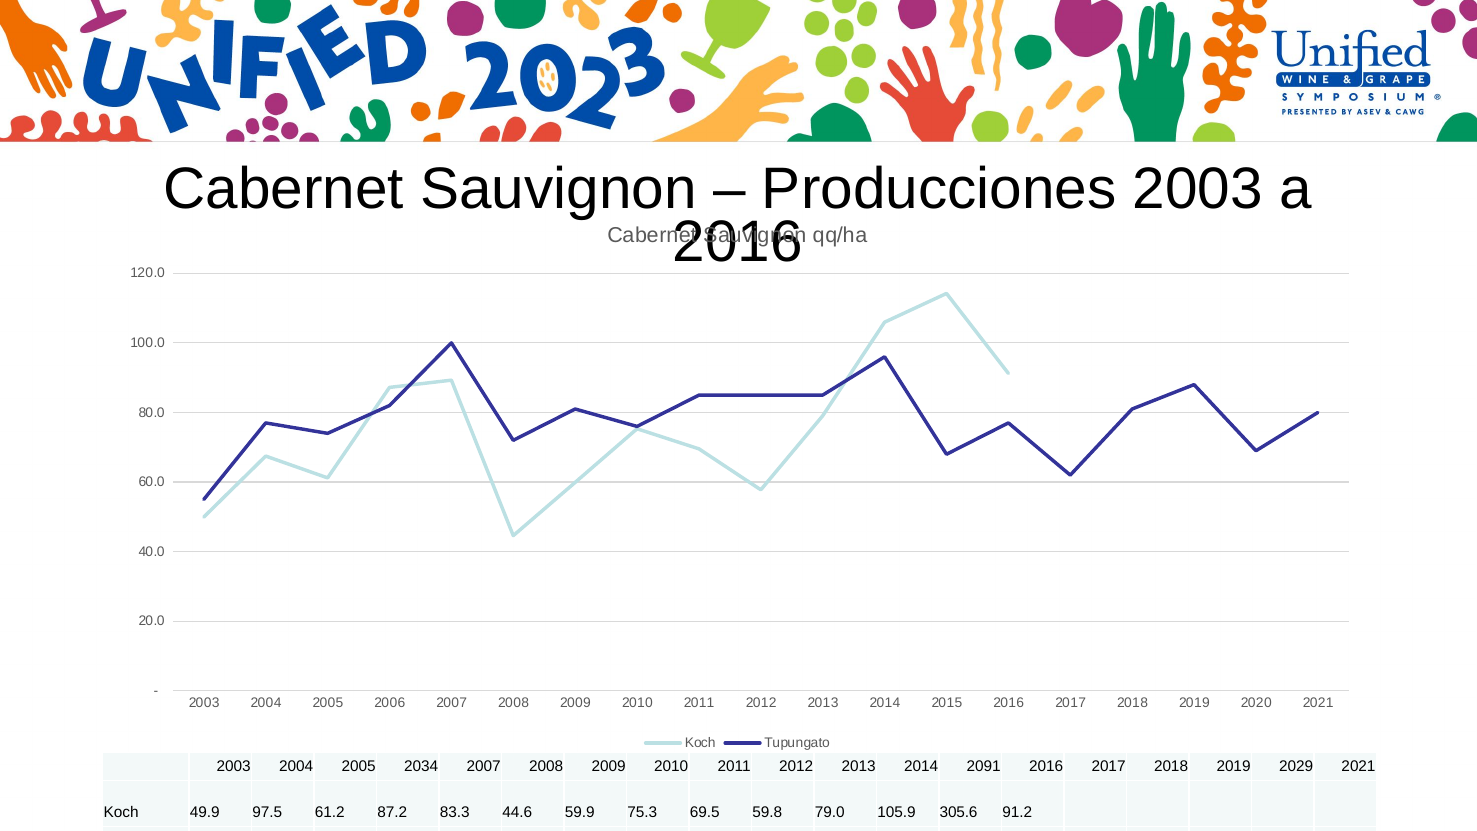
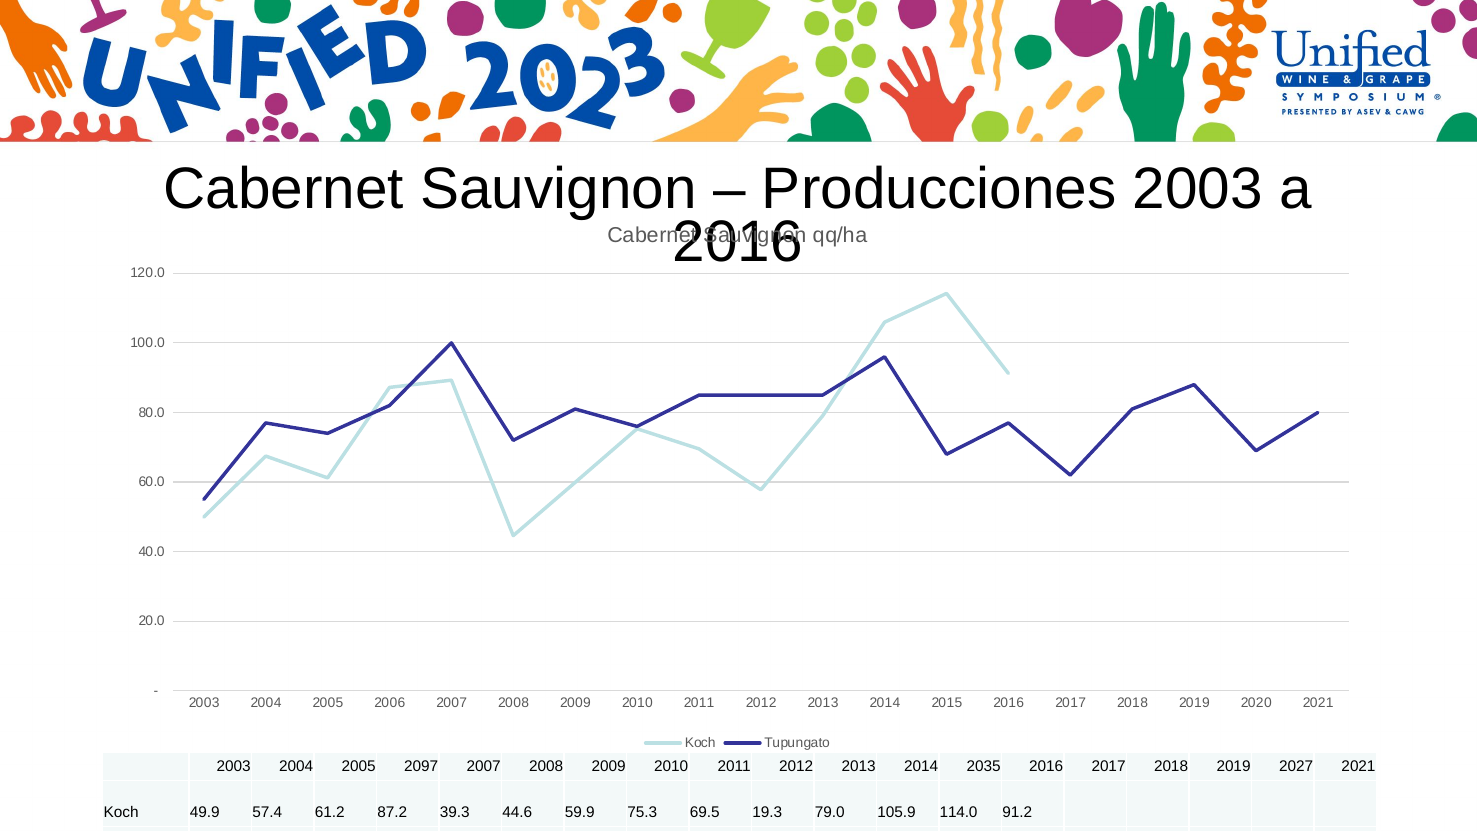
2034: 2034 -> 2097
2091: 2091 -> 2035
2029: 2029 -> 2027
97.5: 97.5 -> 57.4
83.3: 83.3 -> 39.3
59.8: 59.8 -> 19.3
305.6: 305.6 -> 114.0
